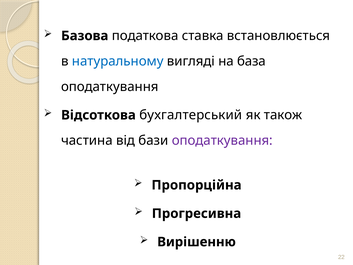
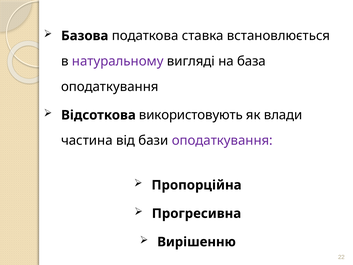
натуральному colour: blue -> purple
бухгалтерський: бухгалтерський -> використовують
також: також -> влади
